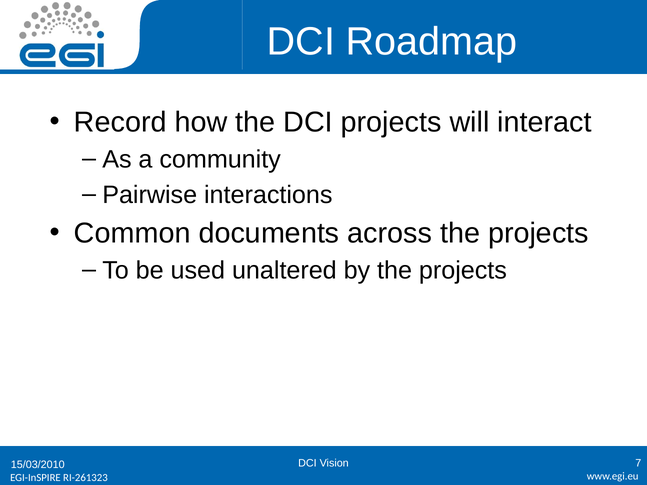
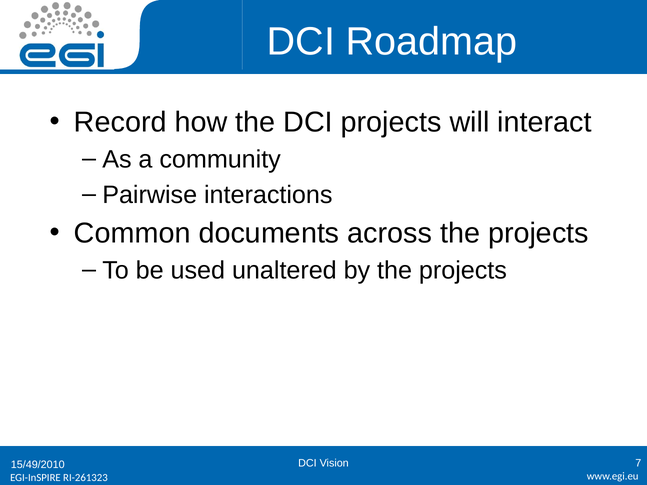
15/03/2010: 15/03/2010 -> 15/49/2010
